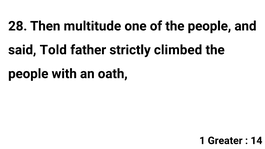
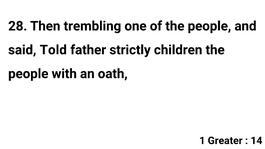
multitude: multitude -> trembling
climbed: climbed -> children
